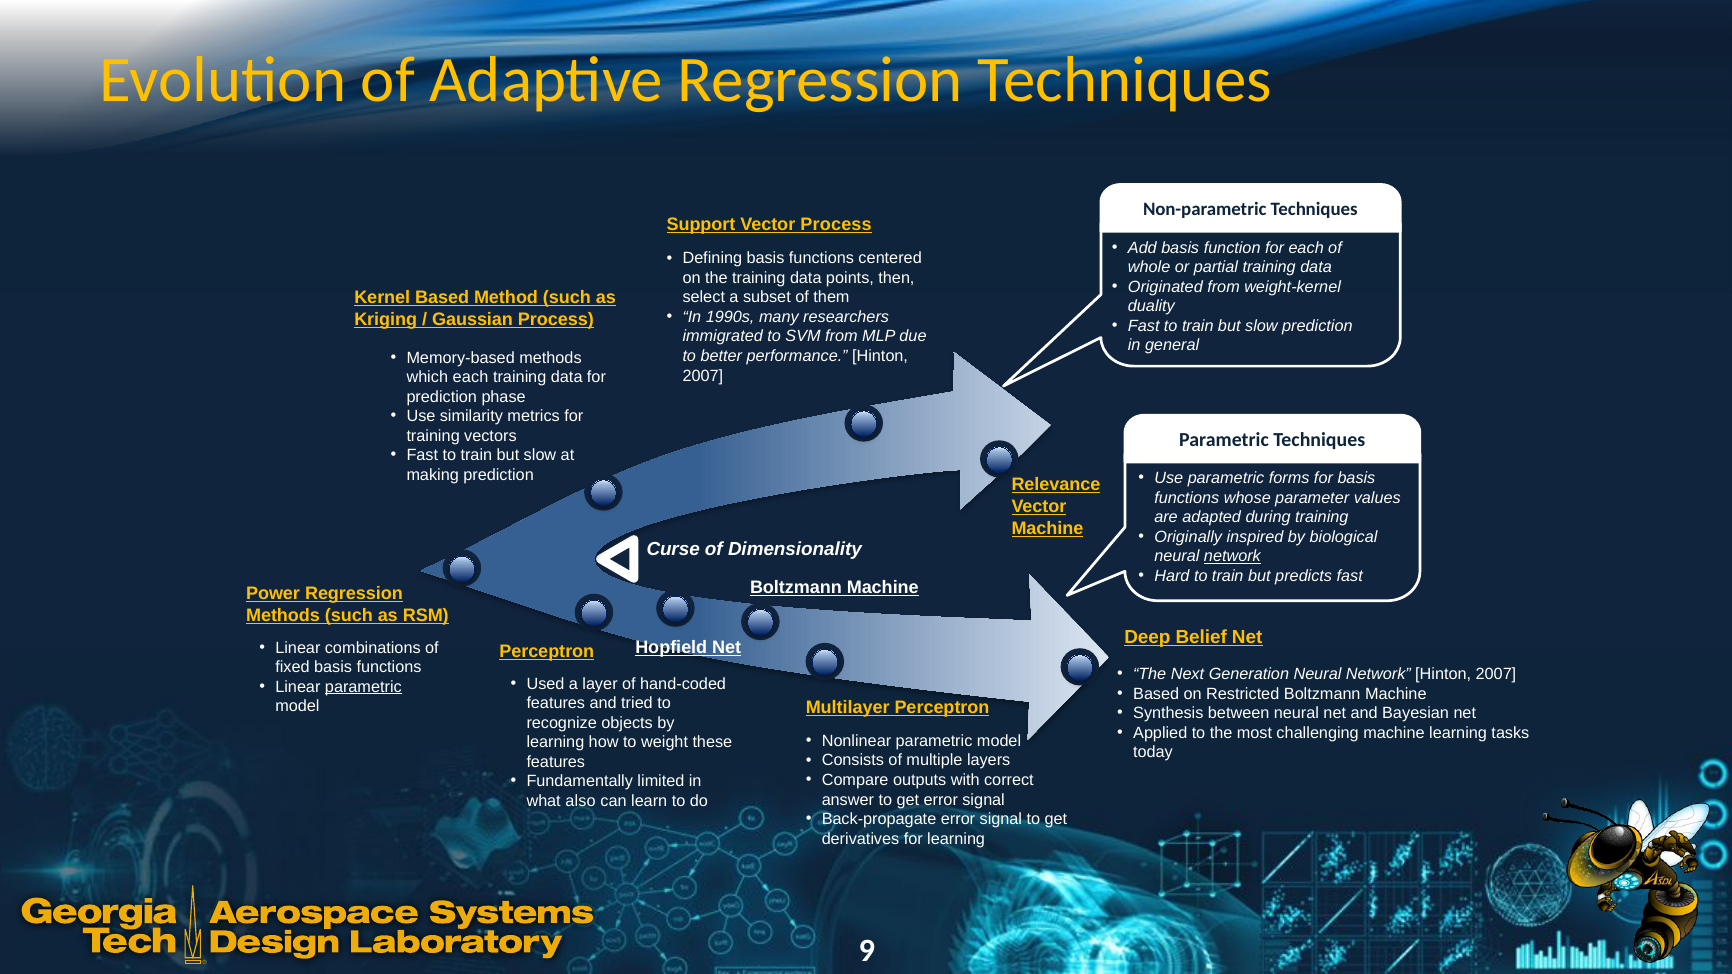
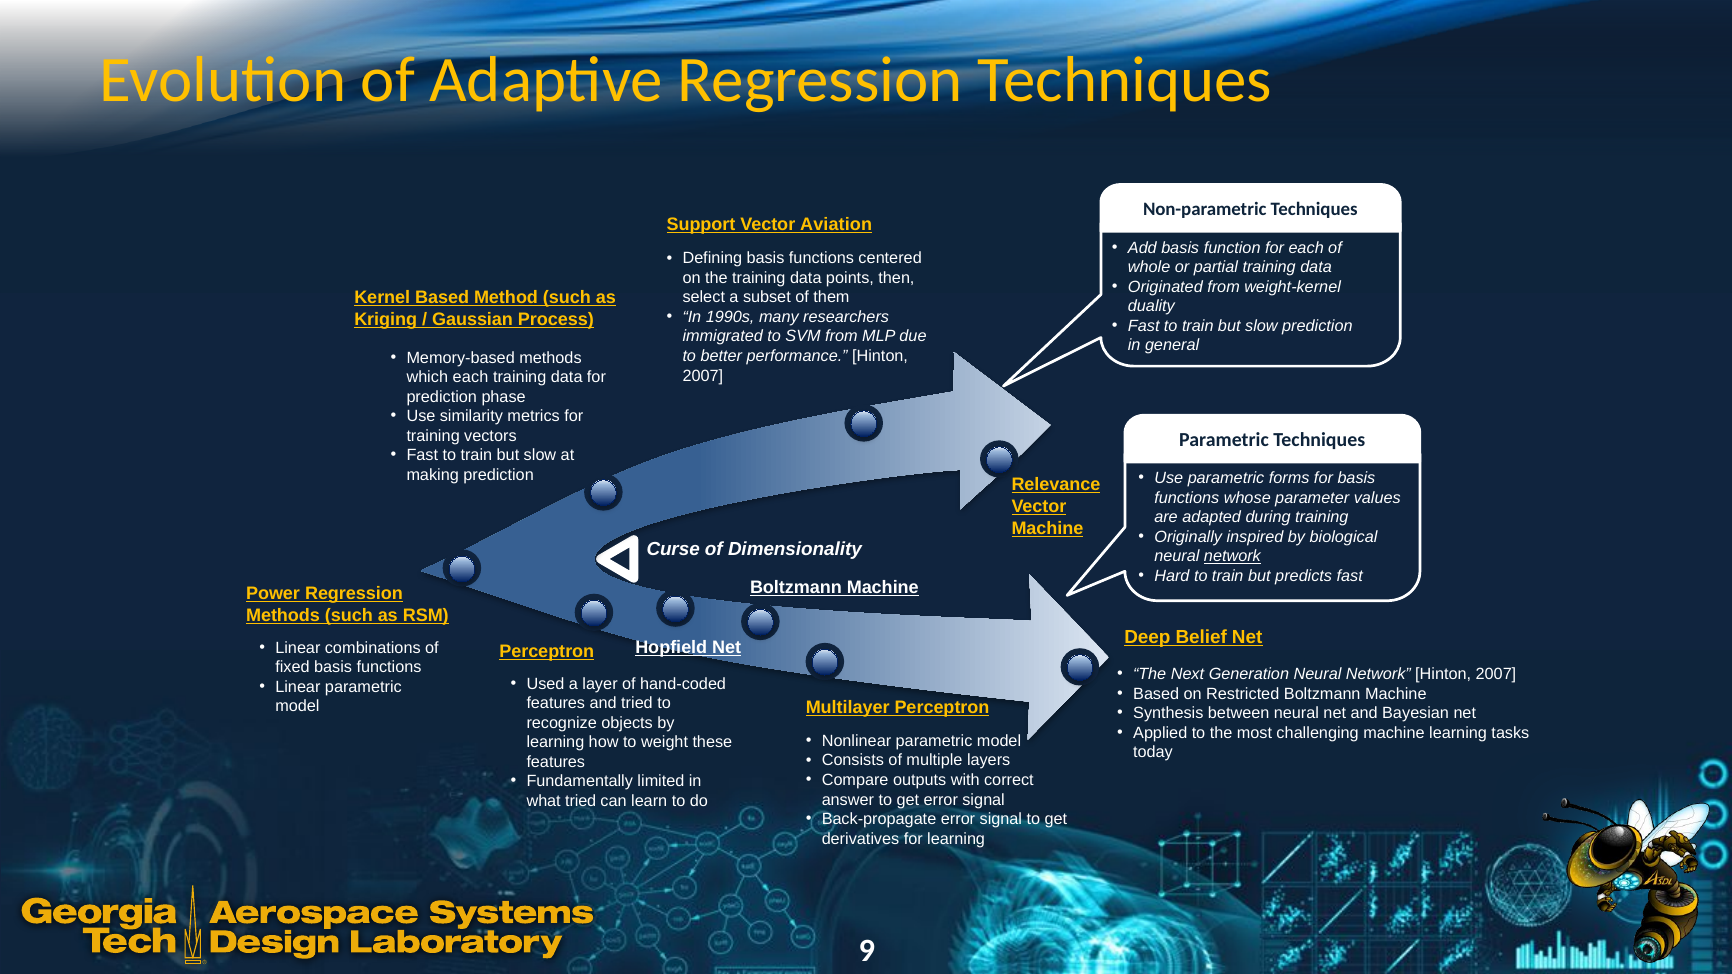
Vector Process: Process -> Aviation
parametric at (363, 687) underline: present -> none
what also: also -> tried
